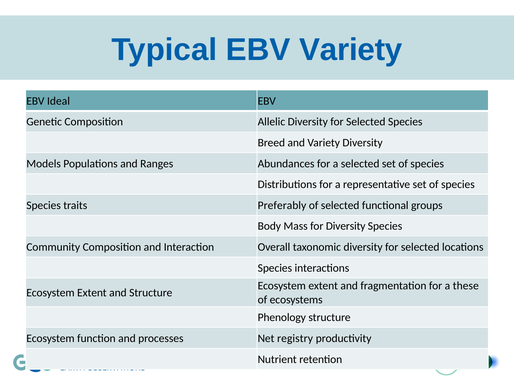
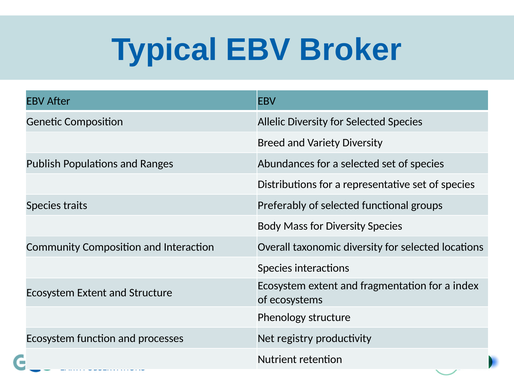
EBV Variety: Variety -> Broker
Ideal: Ideal -> After
Models: Models -> Publish
these: these -> index
